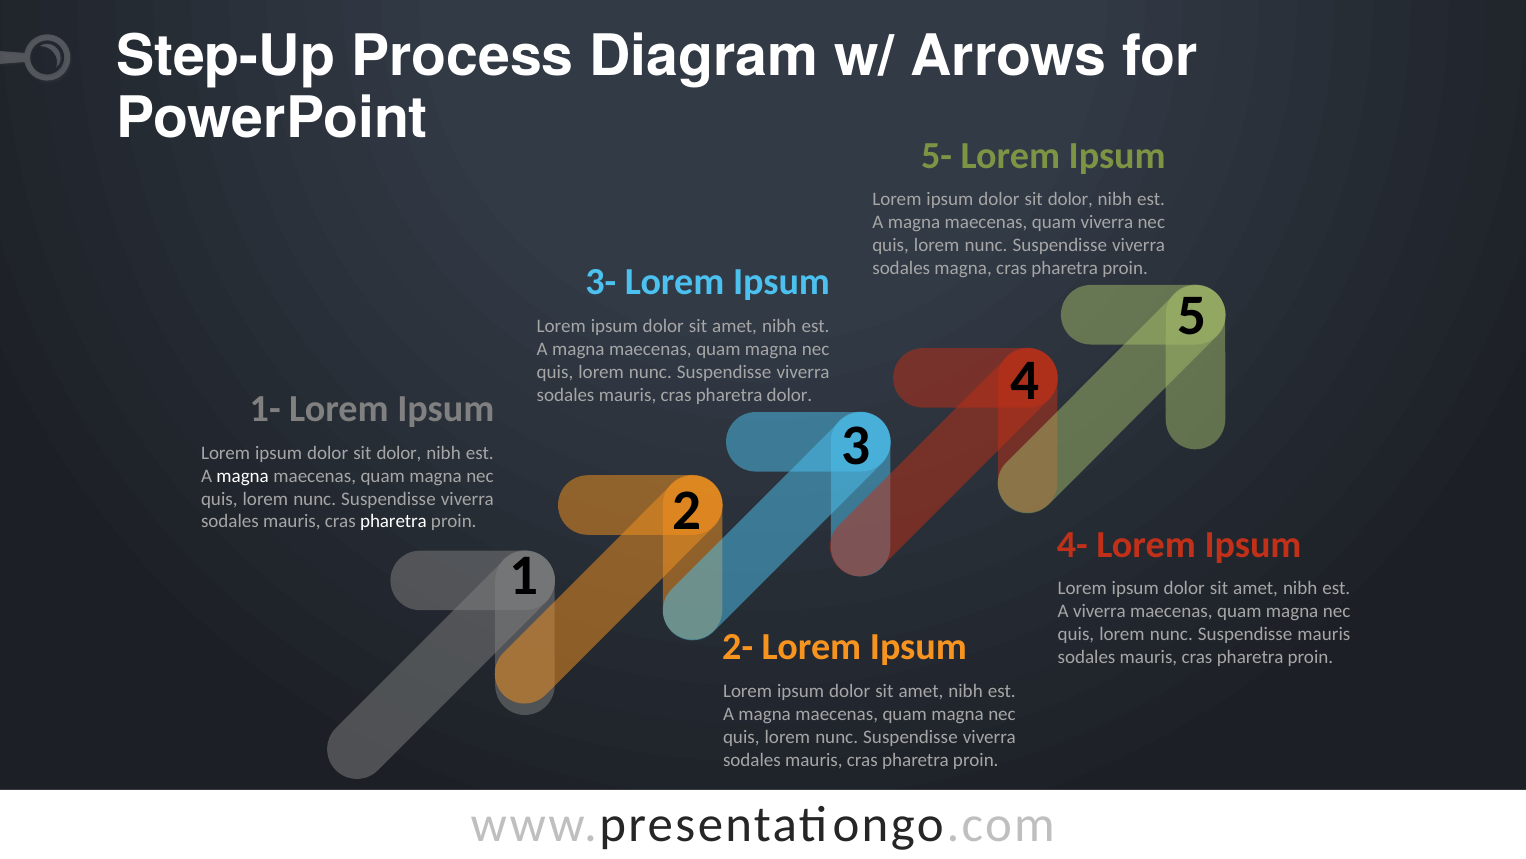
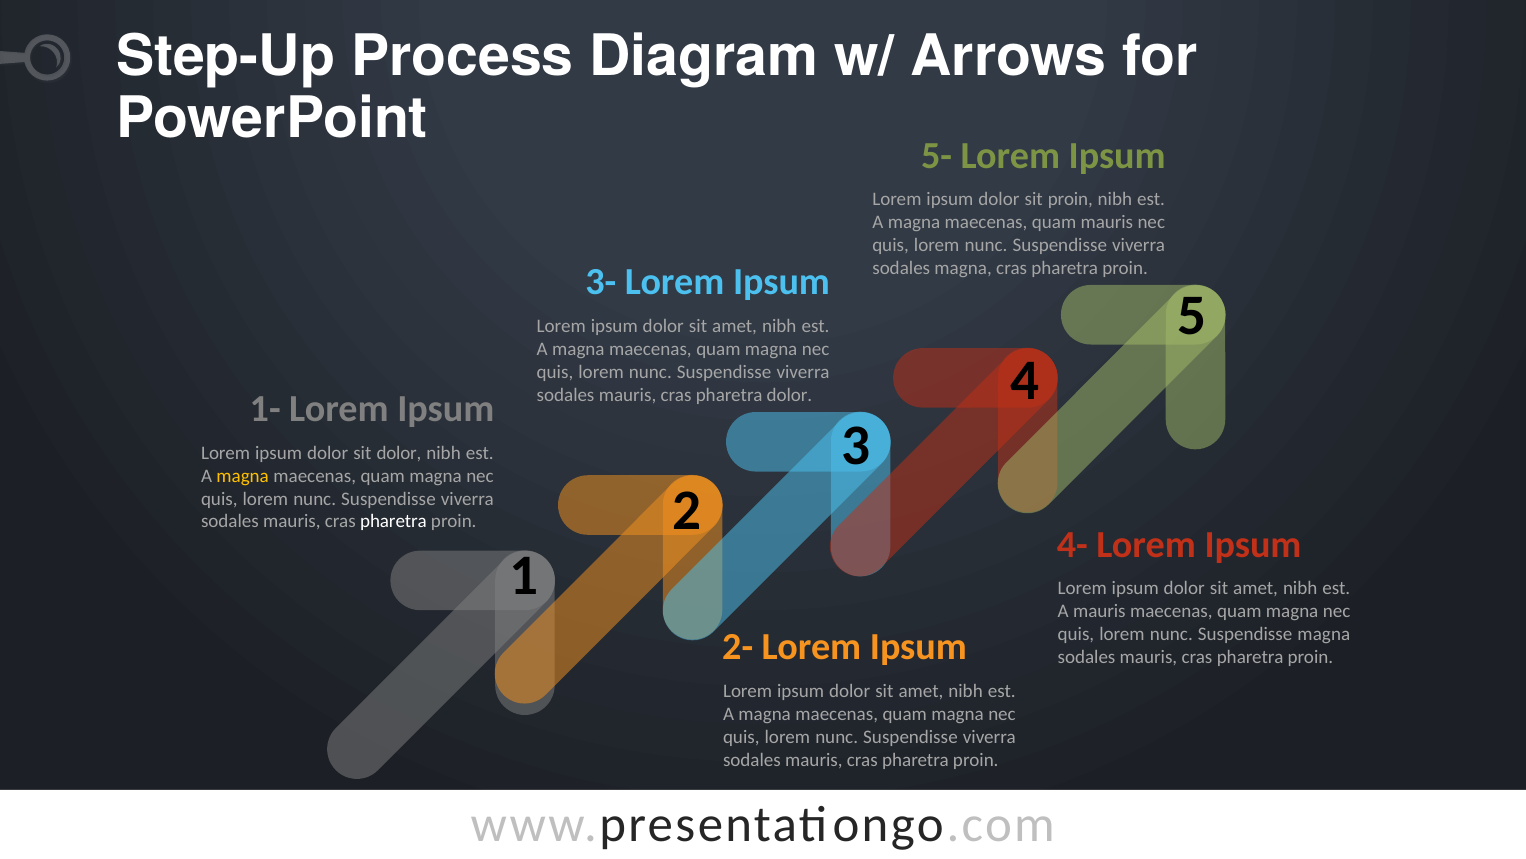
dolor at (1070, 199): dolor -> proin
quam viverra: viverra -> mauris
magna at (243, 475) colour: white -> yellow
A viverra: viverra -> mauris
Suspendisse mauris: mauris -> magna
